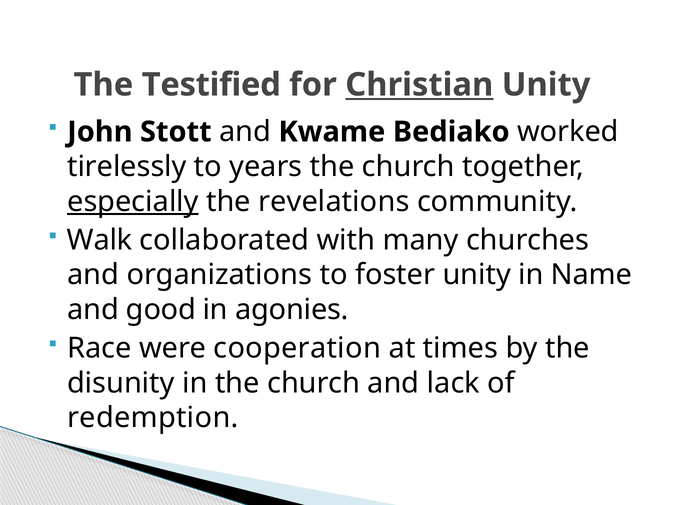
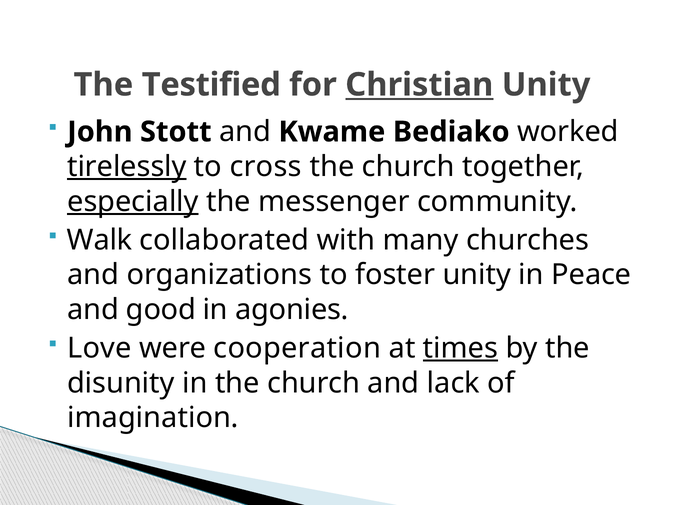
tirelessly underline: none -> present
years: years -> cross
revelations: revelations -> messenger
Name: Name -> Peace
Race: Race -> Love
times underline: none -> present
redemption: redemption -> imagination
